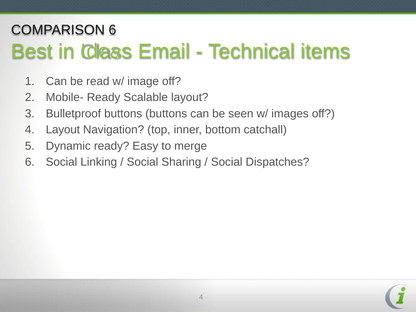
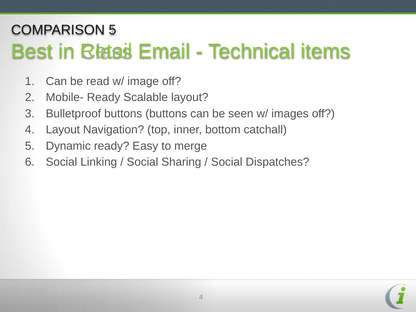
COMPARISON 6: 6 -> 5
Ideas: Ideas -> Retail
